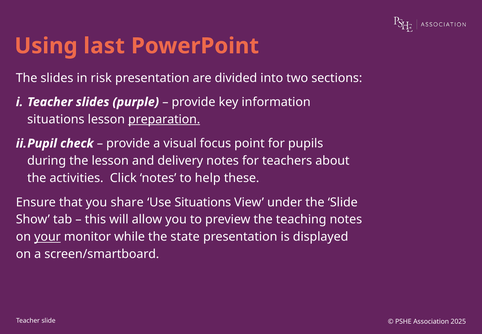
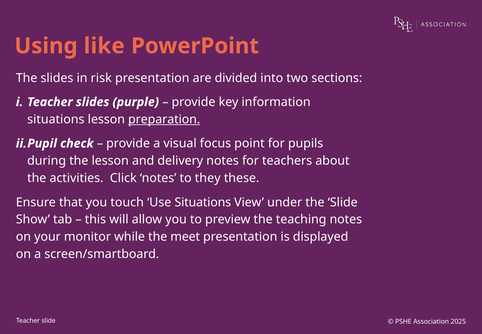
last: last -> like
help: help -> they
share: share -> touch
your underline: present -> none
state: state -> meet
